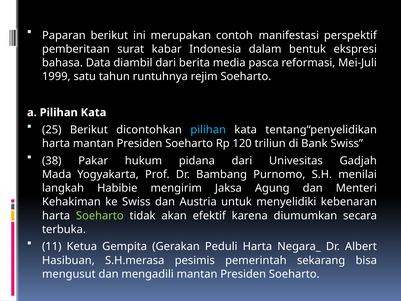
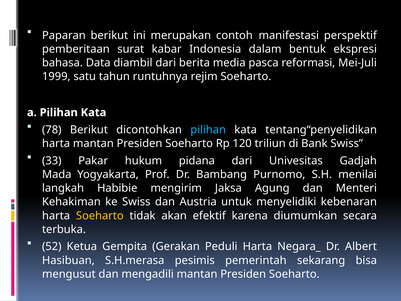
25: 25 -> 78
38: 38 -> 33
Soeharto at (100, 215) colour: light green -> yellow
11: 11 -> 52
